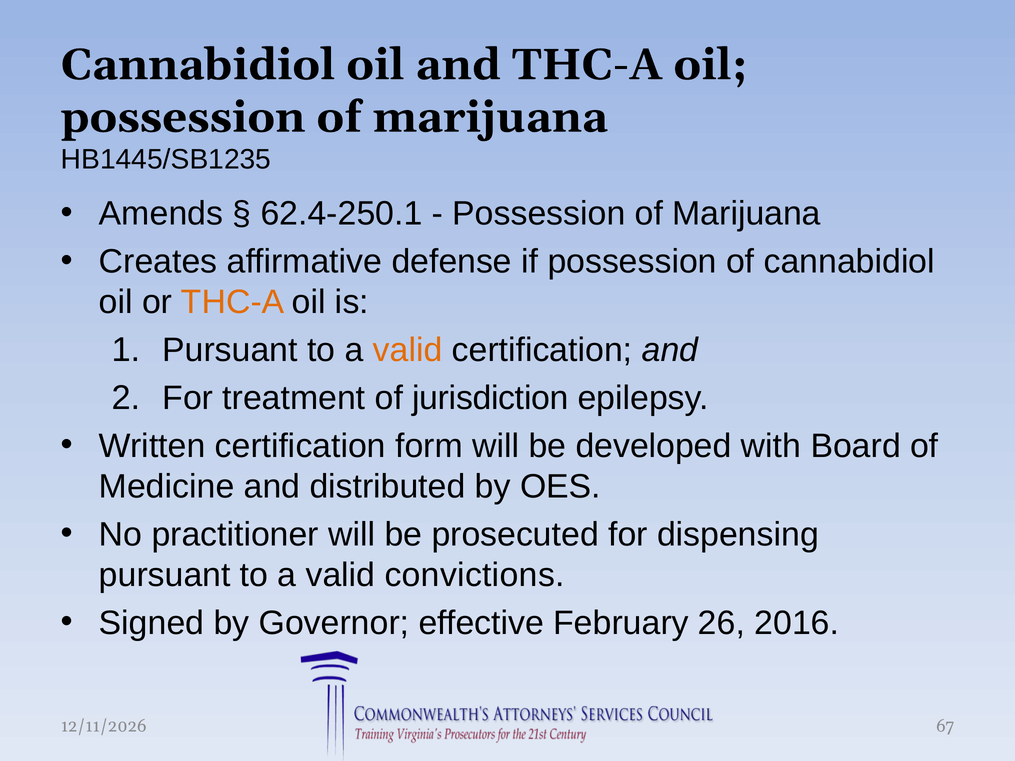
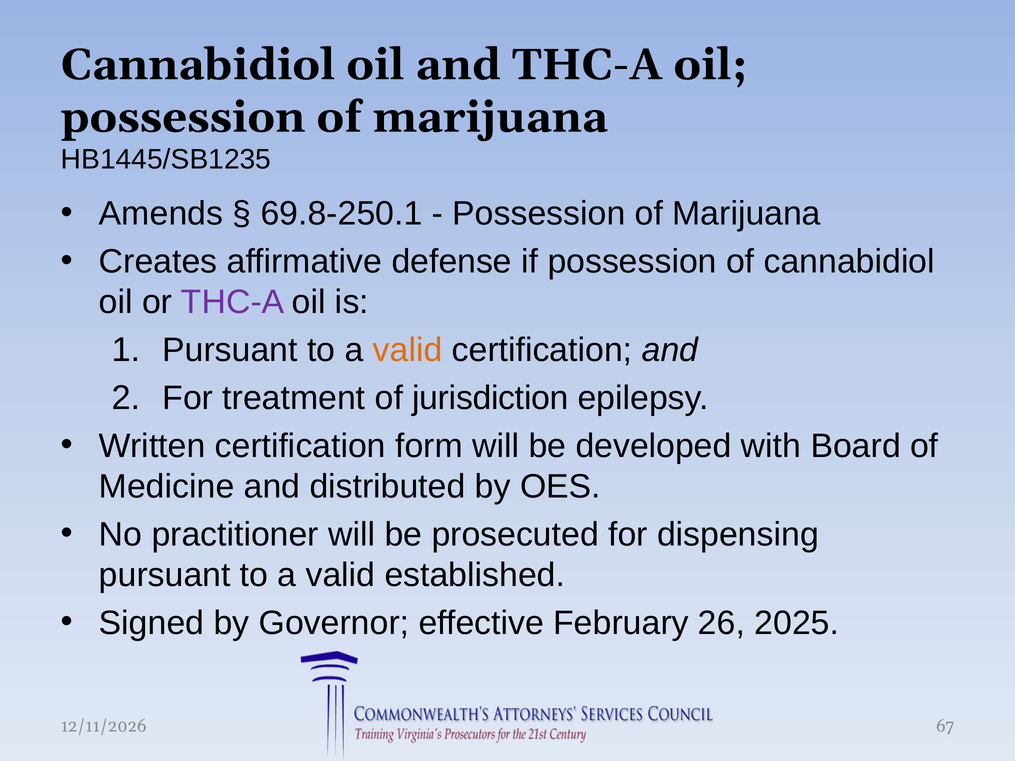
62.4-250.1: 62.4-250.1 -> 69.8-250.1
THC-A at (233, 302) colour: orange -> purple
convictions: convictions -> established
2016: 2016 -> 2025
